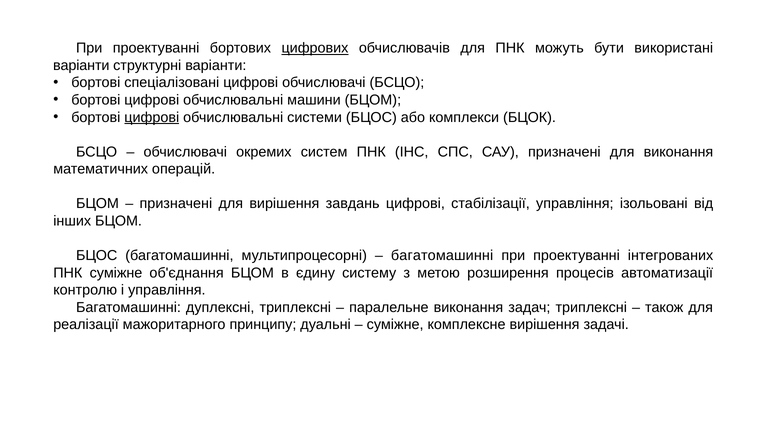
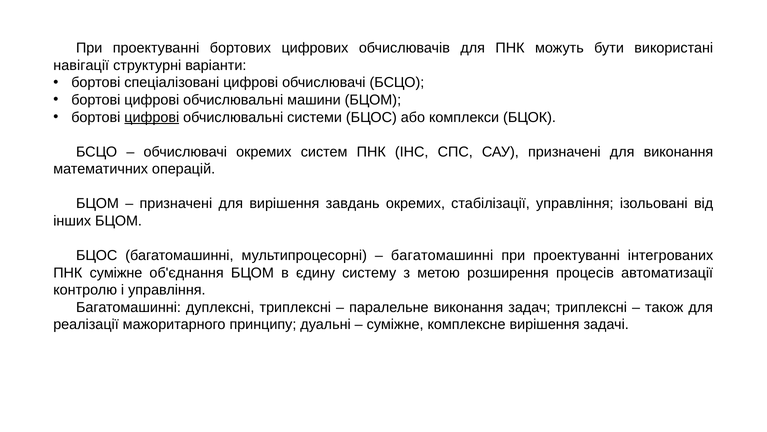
цифрових underline: present -> none
варіанти at (81, 65): варіанти -> навігації
завдань цифрові: цифрові -> окремих
